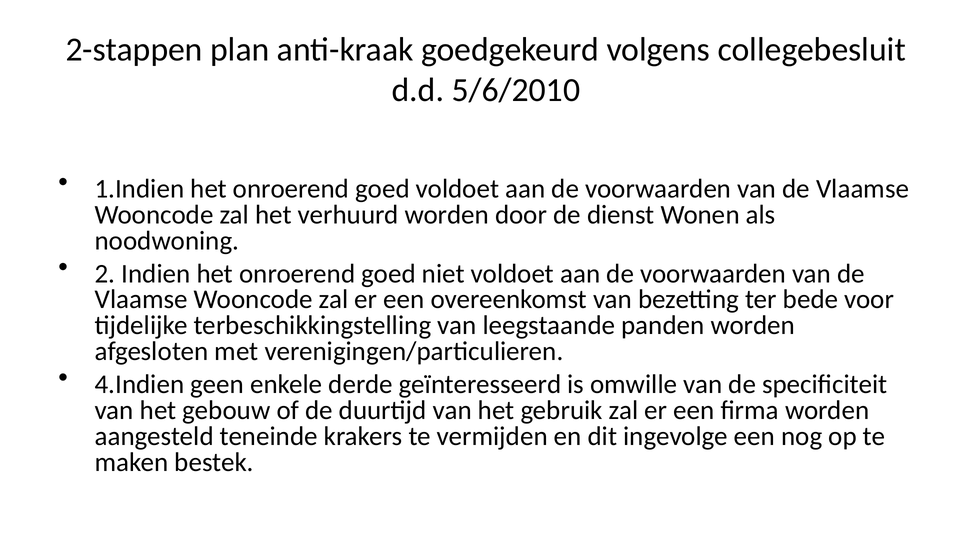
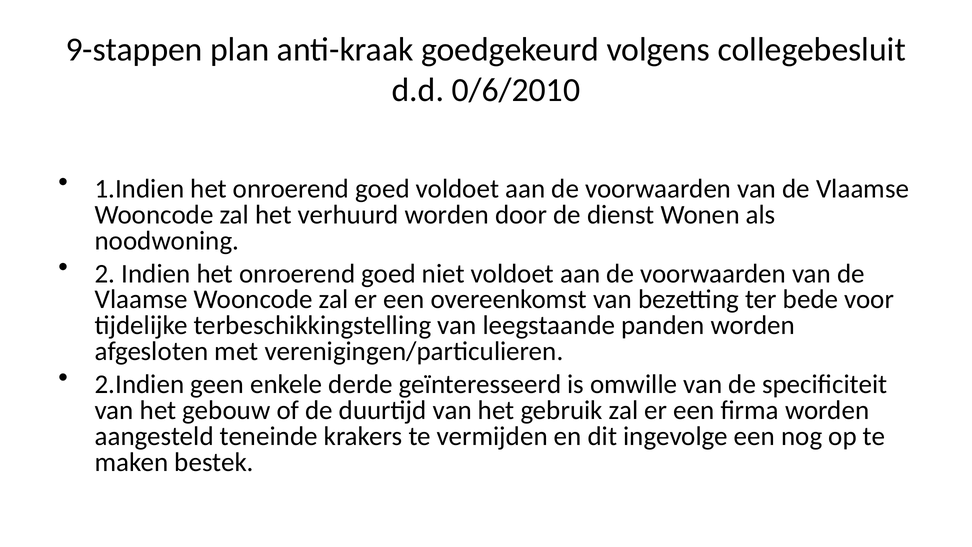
2-stappen: 2-stappen -> 9-stappen
5/6/2010: 5/6/2010 -> 0/6/2010
4.Indien: 4.Indien -> 2.Indien
